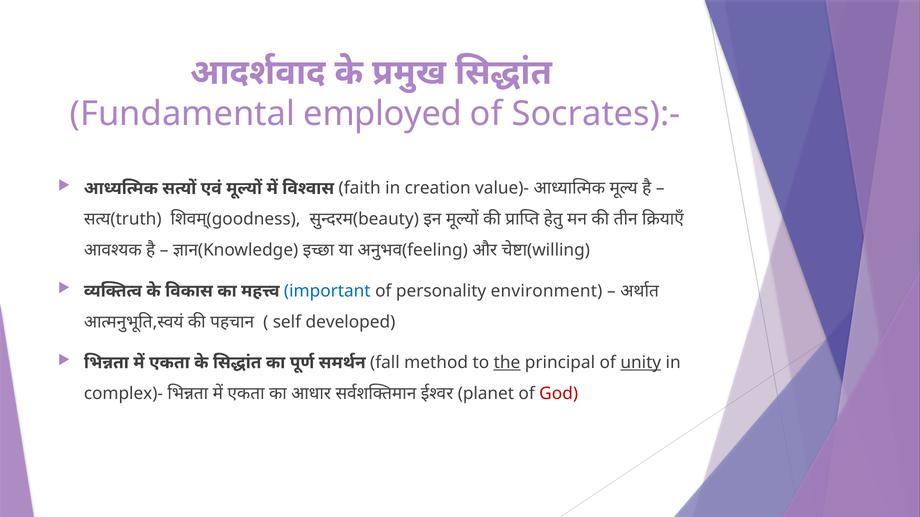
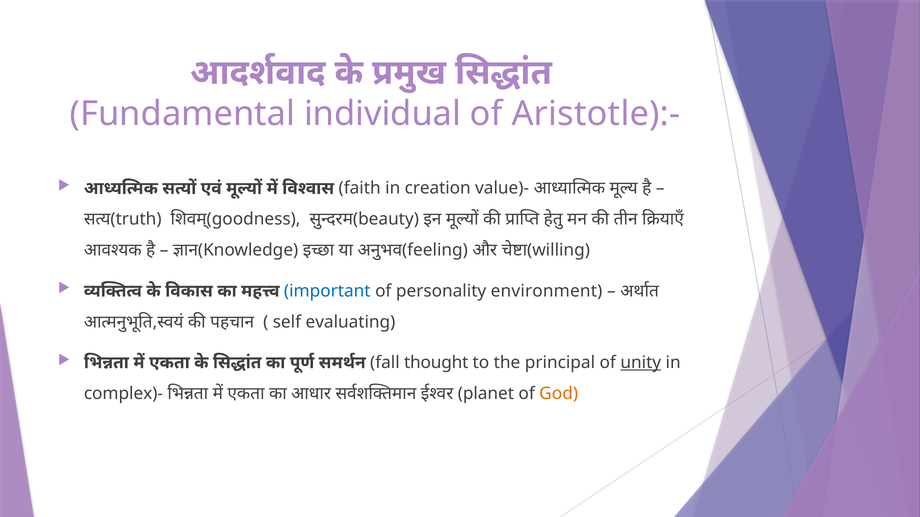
employed: employed -> individual
Socrates):-: Socrates):- -> Aristotle):-
developed: developed -> evaluating
method: method -> thought
the underline: present -> none
God colour: red -> orange
